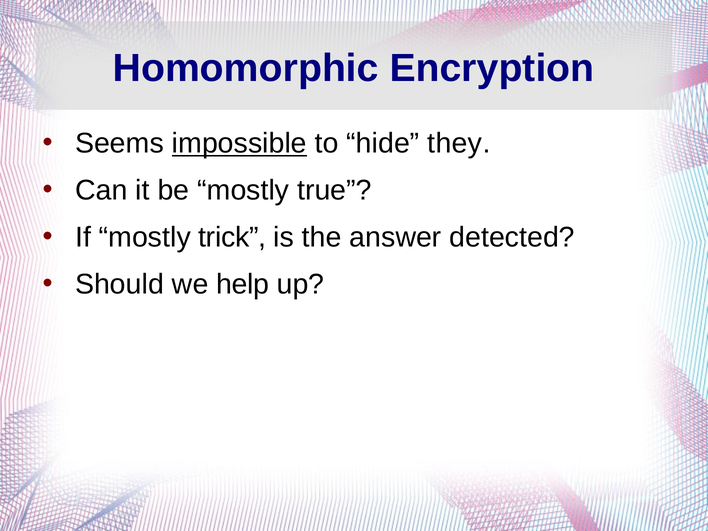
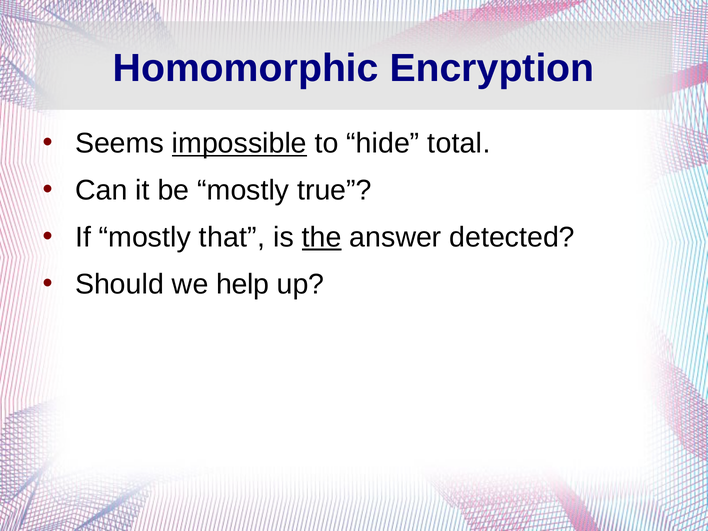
they: they -> total
trick: trick -> that
the underline: none -> present
